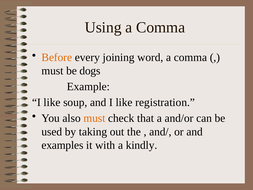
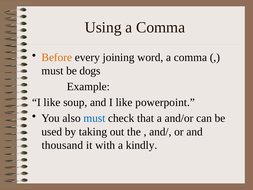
registration: registration -> powerpoint
must at (94, 118) colour: orange -> blue
examples: examples -> thousand
